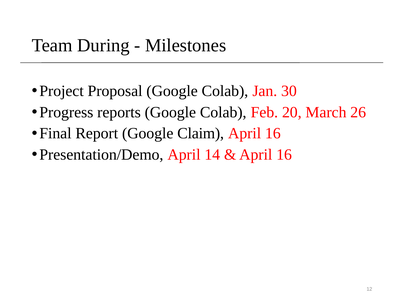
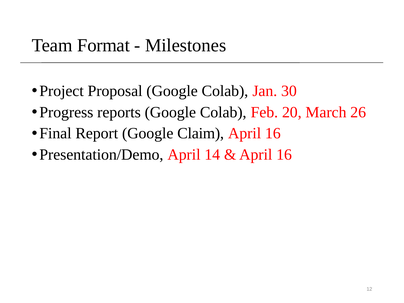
During: During -> Format
